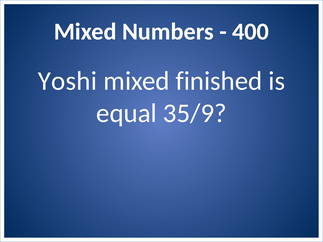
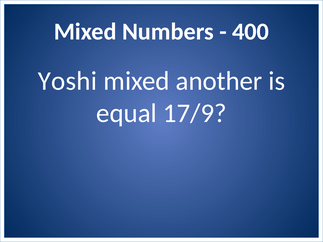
finished: finished -> another
35/9: 35/9 -> 17/9
